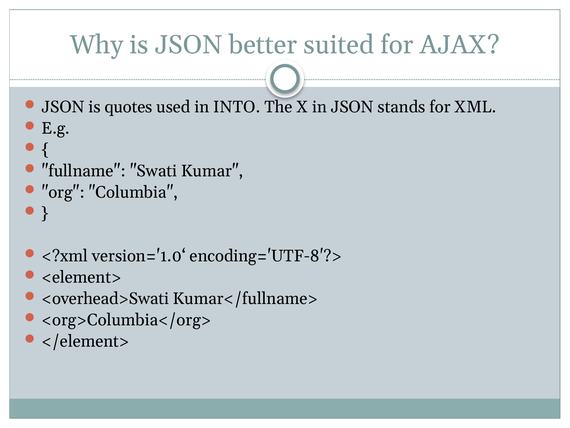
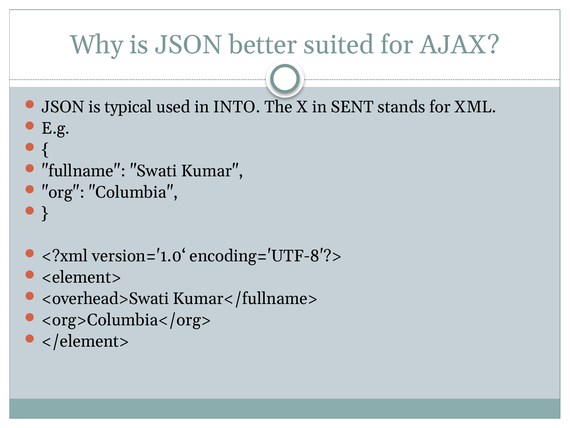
quotes: quotes -> typical
in JSON: JSON -> SENT
